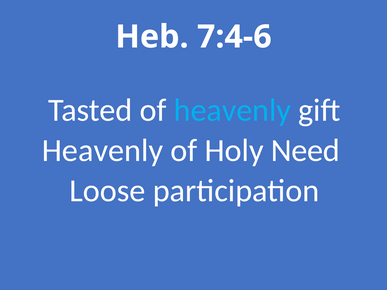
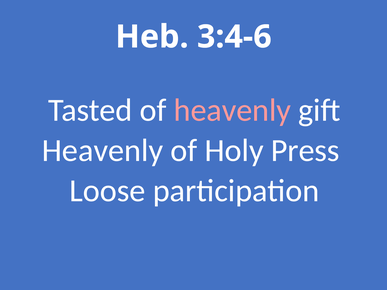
7:4-6: 7:4-6 -> 3:4-6
heavenly at (232, 110) colour: light blue -> pink
Need: Need -> Press
